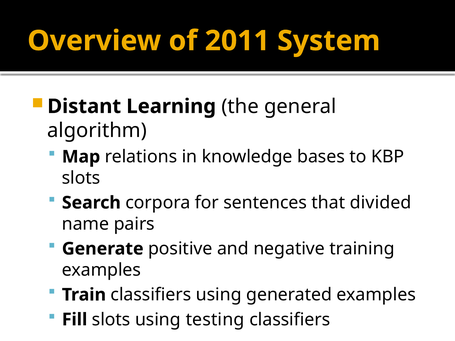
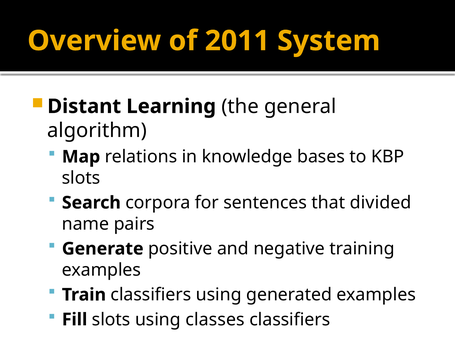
testing: testing -> classes
